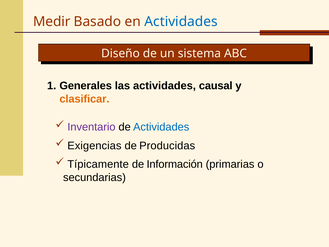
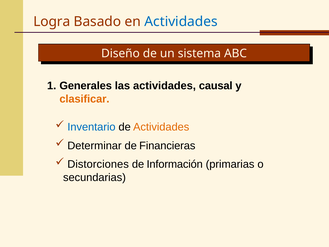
Medir: Medir -> Logra
Inventario colour: purple -> blue
Actividades at (161, 127) colour: blue -> orange
Exigencias: Exigencias -> Determinar
Producidas: Producidas -> Financieras
Típicamente: Típicamente -> Distorciones
